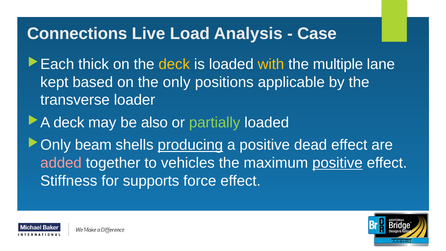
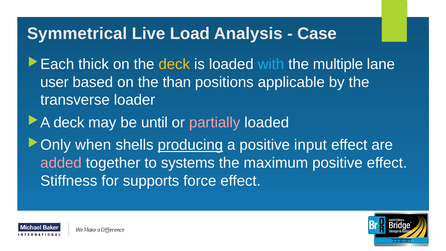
Connections: Connections -> Symmetrical
with colour: yellow -> light blue
kept: kept -> user
only: only -> than
also: also -> until
partially colour: light green -> pink
beam: beam -> when
dead: dead -> input
vehicles: vehicles -> systems
positive at (337, 163) underline: present -> none
